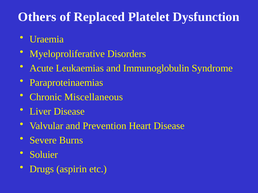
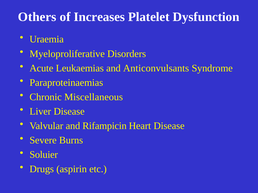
Replaced: Replaced -> Increases
Immunoglobulin: Immunoglobulin -> Anticonvulsants
Prevention: Prevention -> Rifampicin
